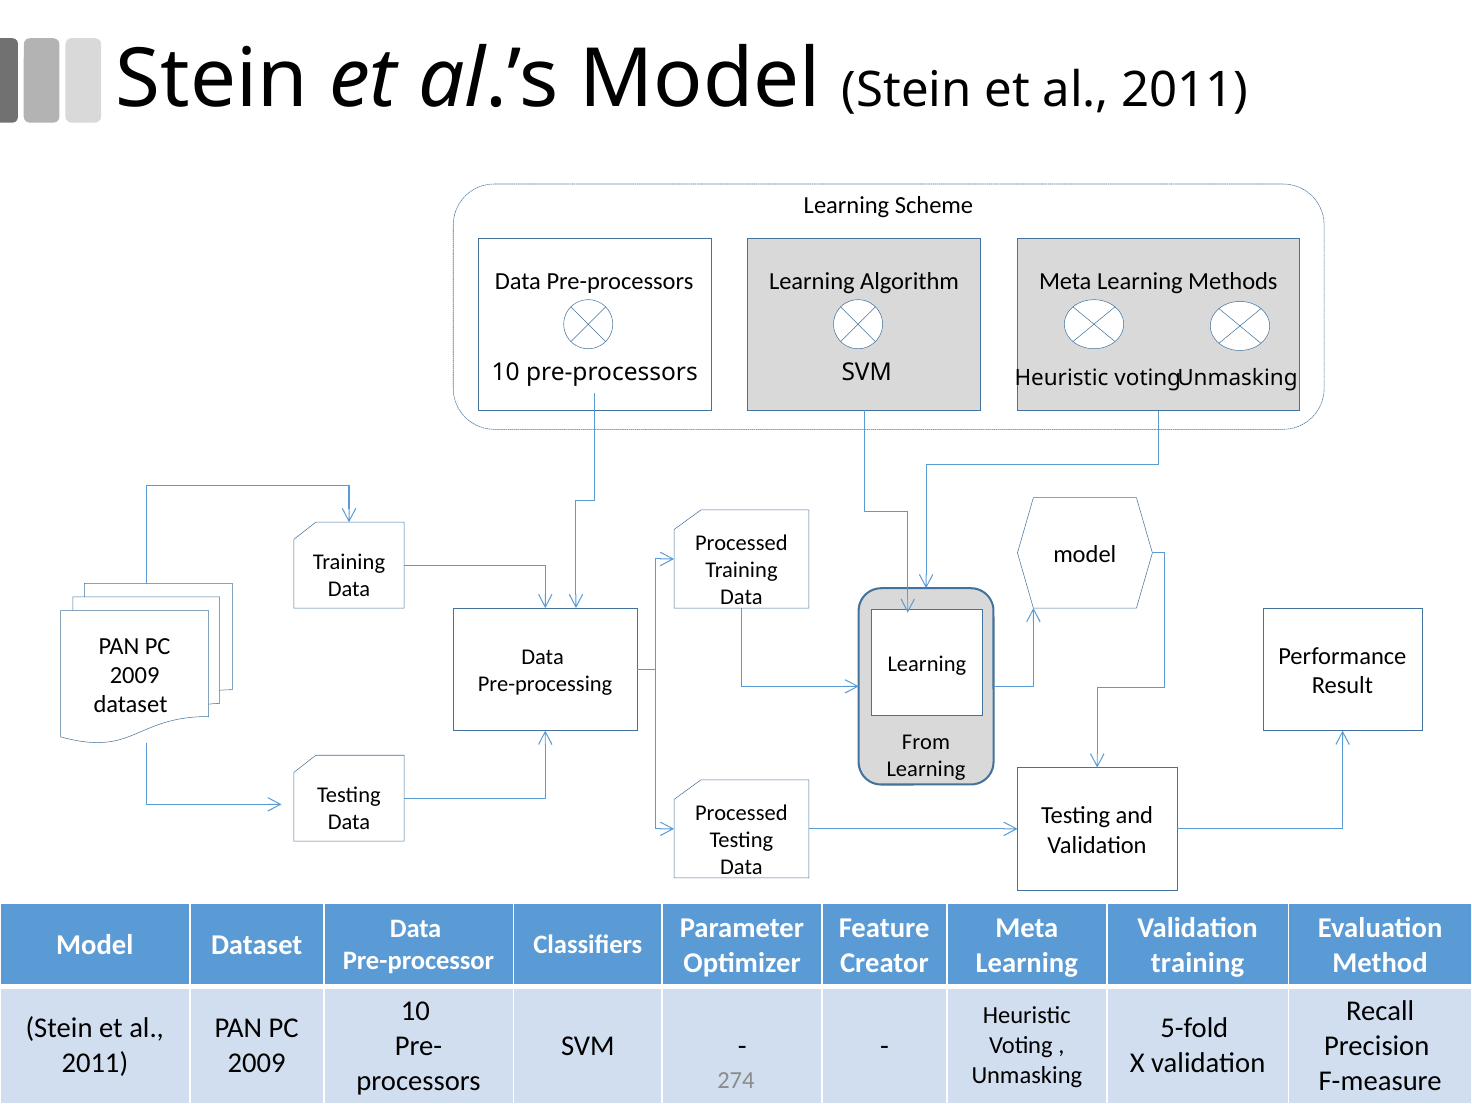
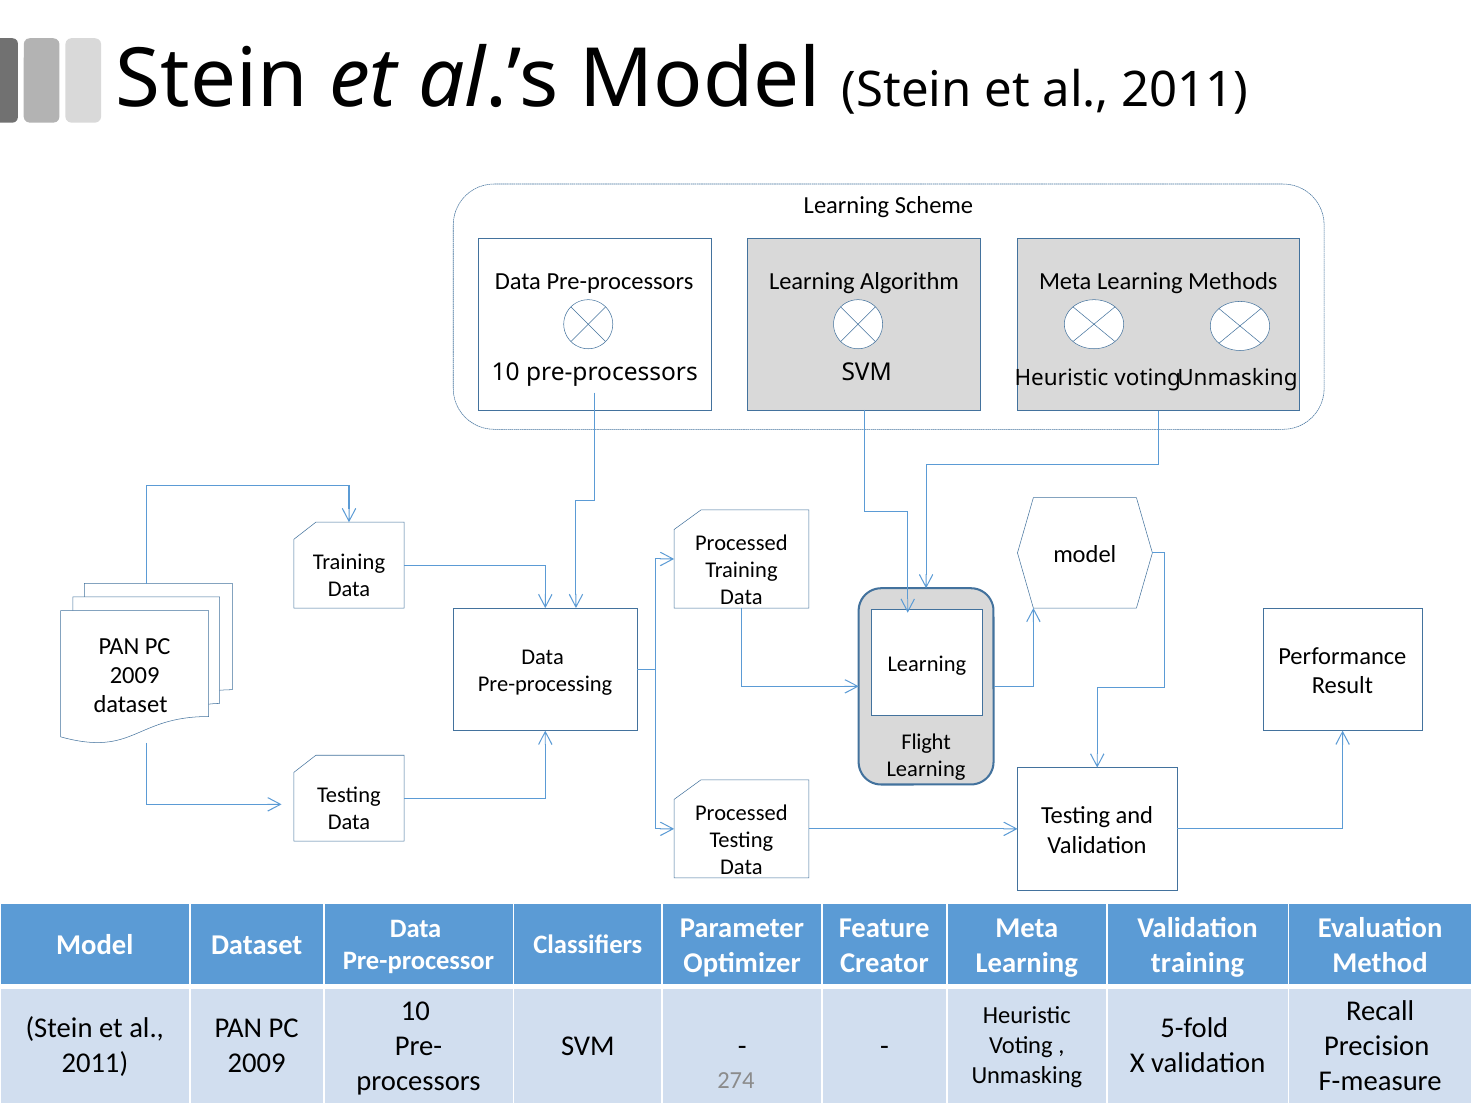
From: From -> Flight
